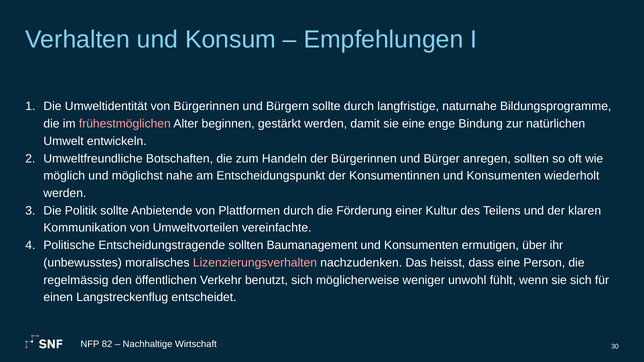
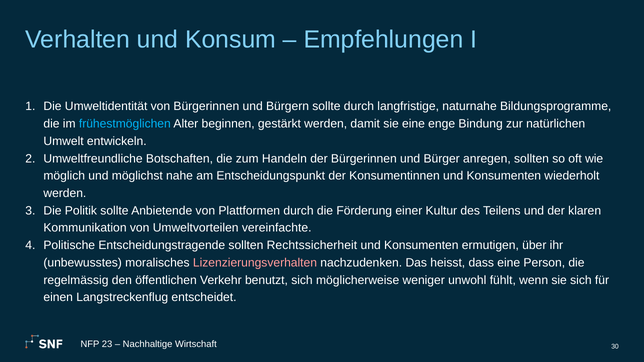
frühestmöglichen colour: pink -> light blue
Baumanagement: Baumanagement -> Rechtssicherheit
82: 82 -> 23
